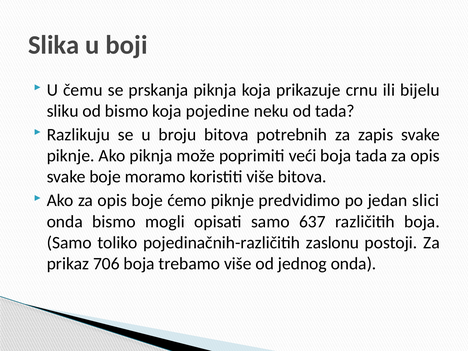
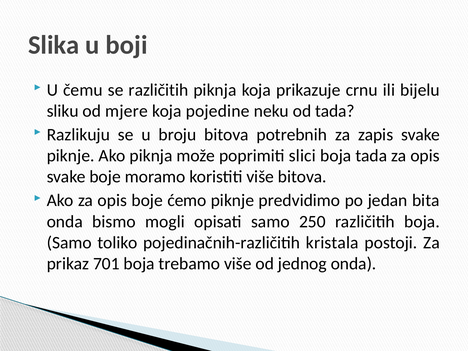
se prskanja: prskanja -> različitih
od bismo: bismo -> mjere
veći: veći -> slici
slici: slici -> bita
637: 637 -> 250
zaslonu: zaslonu -> kristala
706: 706 -> 701
